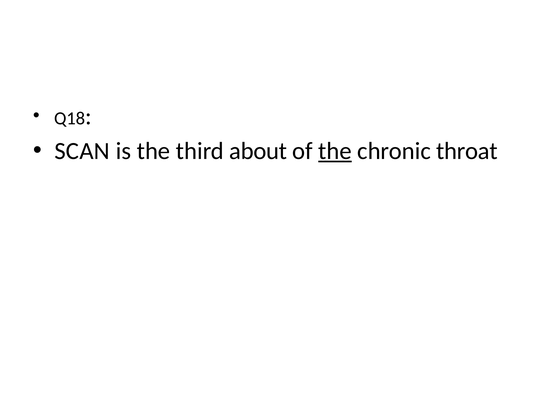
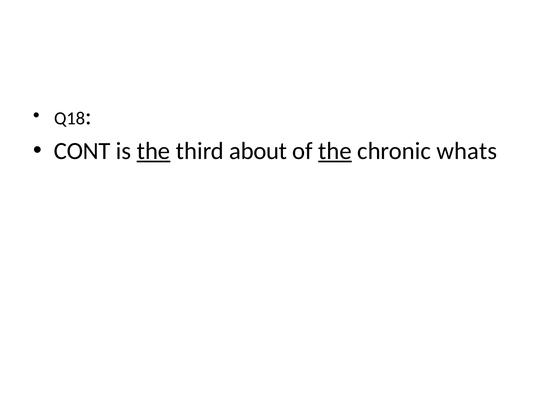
SCAN: SCAN -> CONT
the at (154, 151) underline: none -> present
throat: throat -> whats
